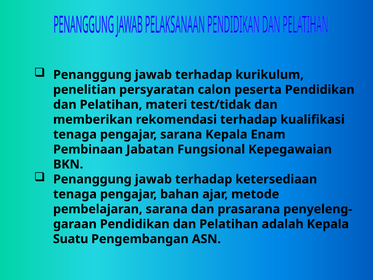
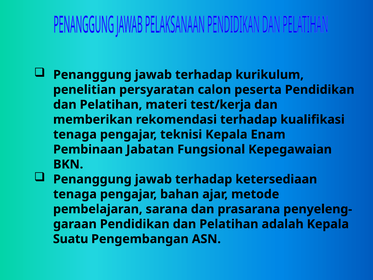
test/tidak: test/tidak -> test/kerja
pengajar sarana: sarana -> teknisi
